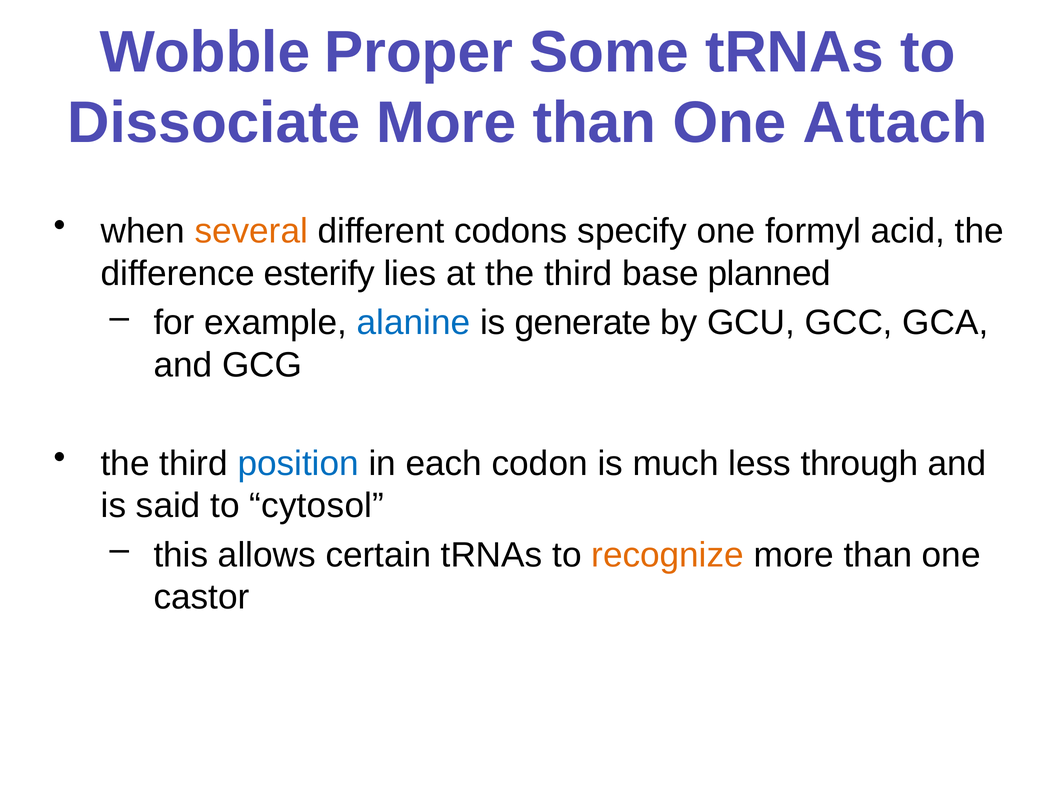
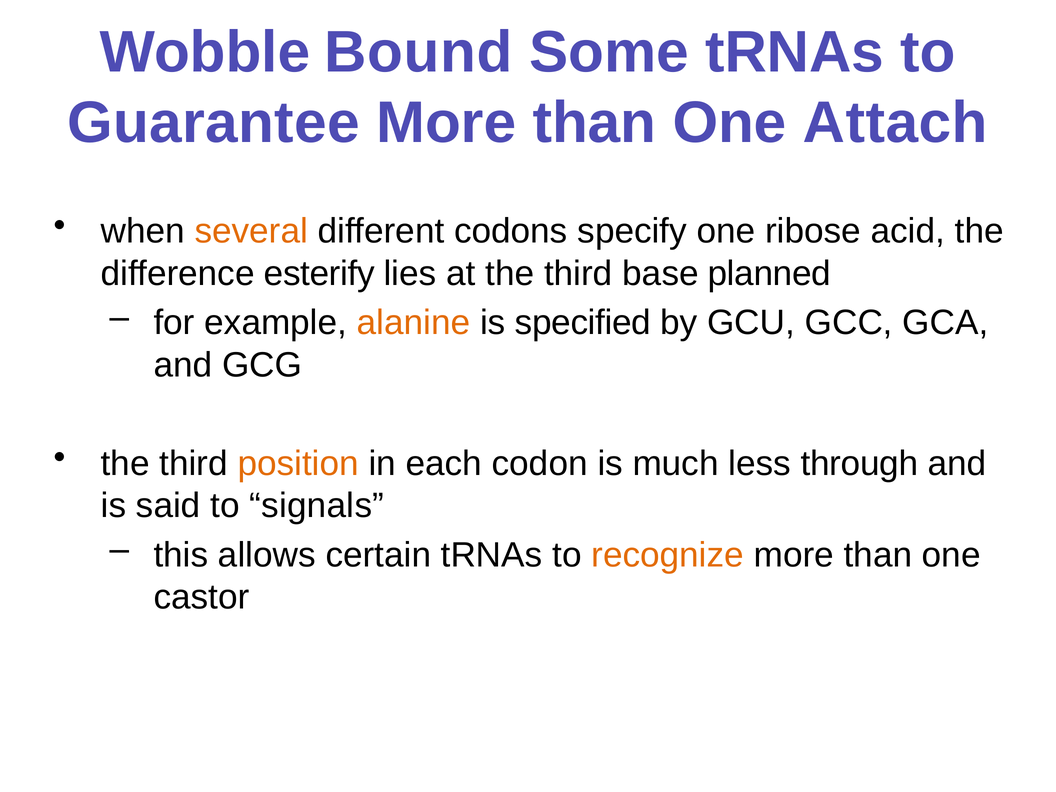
Proper: Proper -> Bound
Dissociate: Dissociate -> Guarantee
formyl: formyl -> ribose
alanine colour: blue -> orange
generate: generate -> specified
position colour: blue -> orange
cytosol: cytosol -> signals
